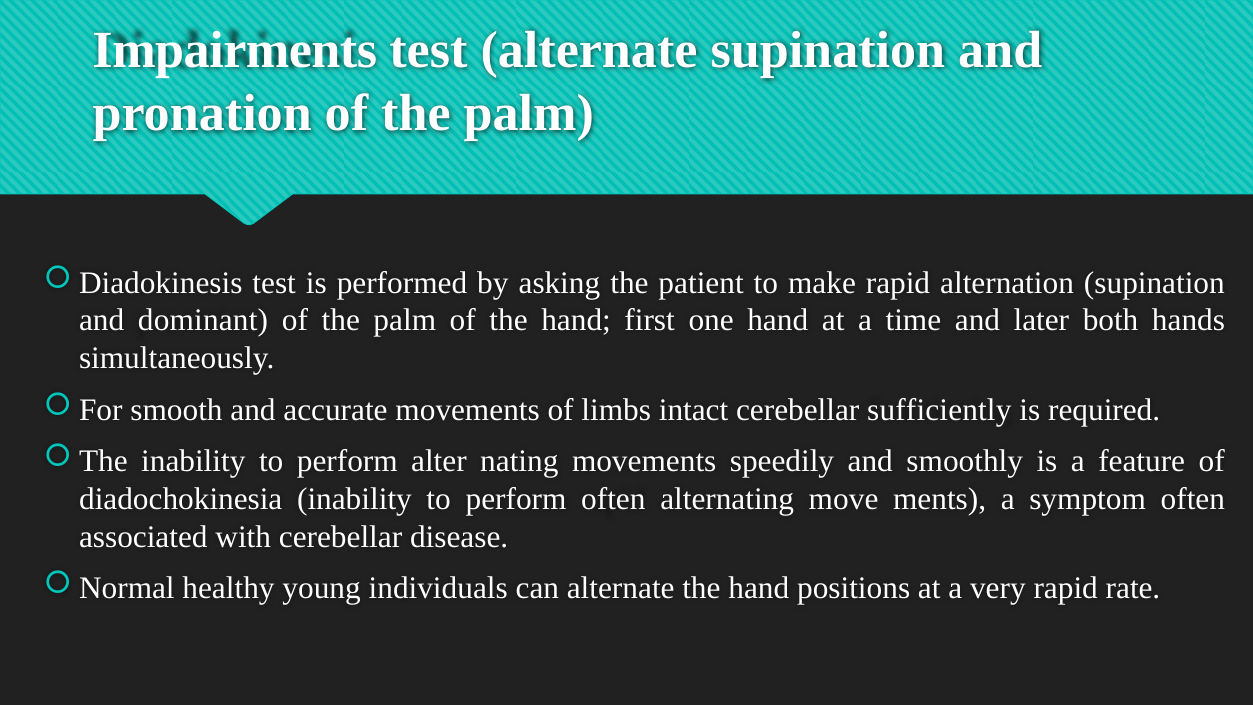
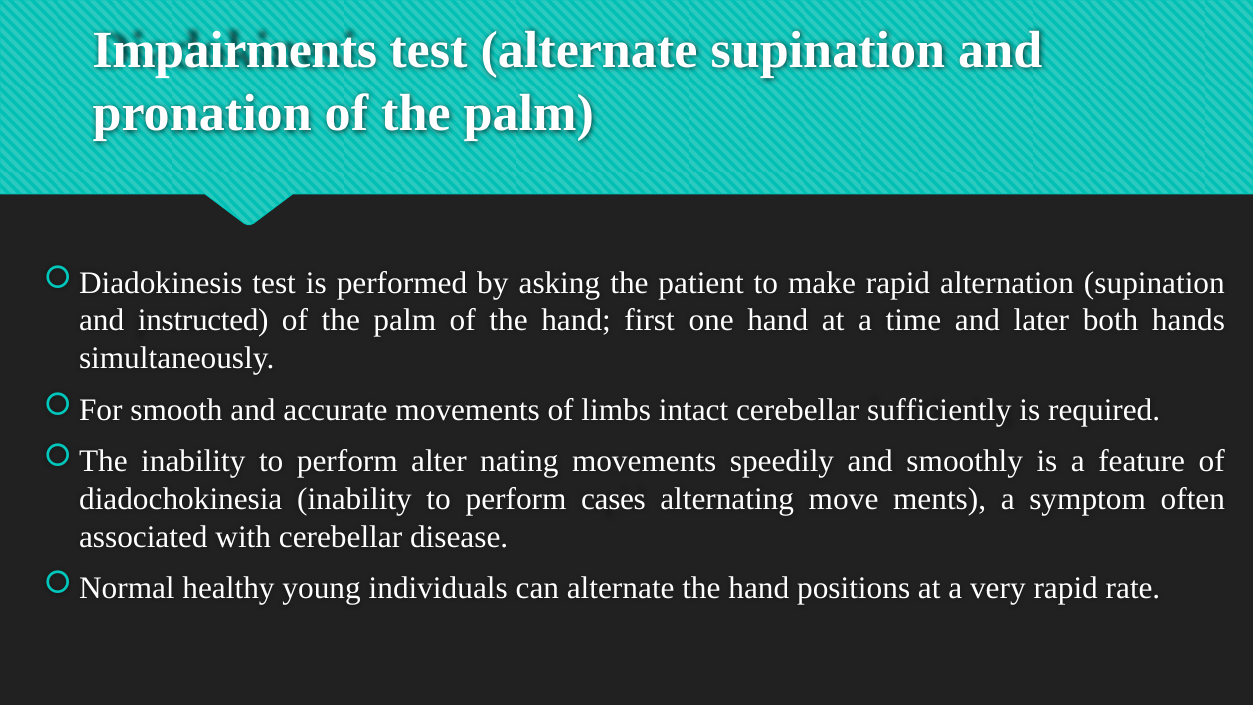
dominant: dominant -> instructed
perform often: often -> cases
